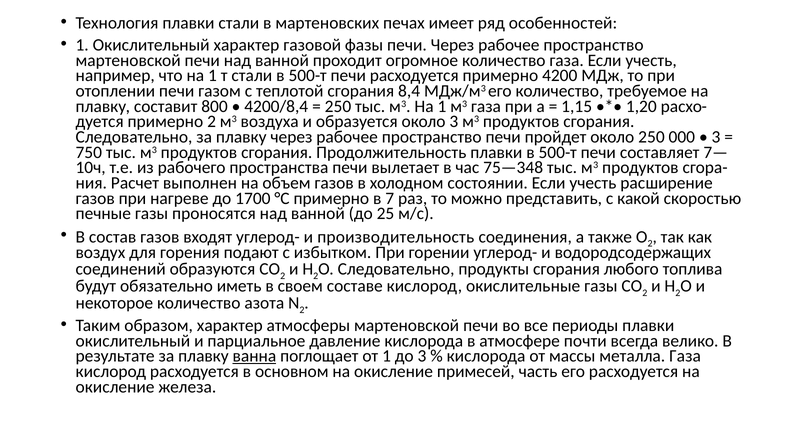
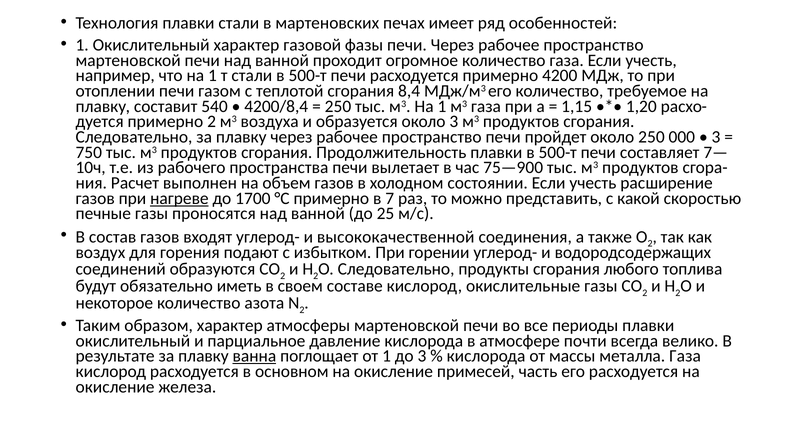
800: 800 -> 540
75—348: 75—348 -> 75—900
нагреве underline: none -> present
производительность: производительность -> высококачественной
